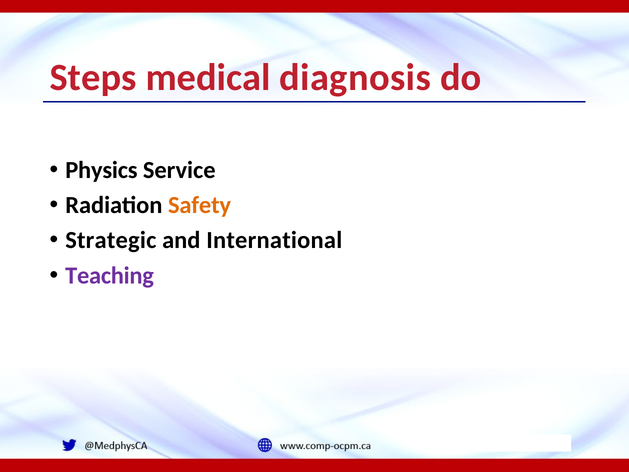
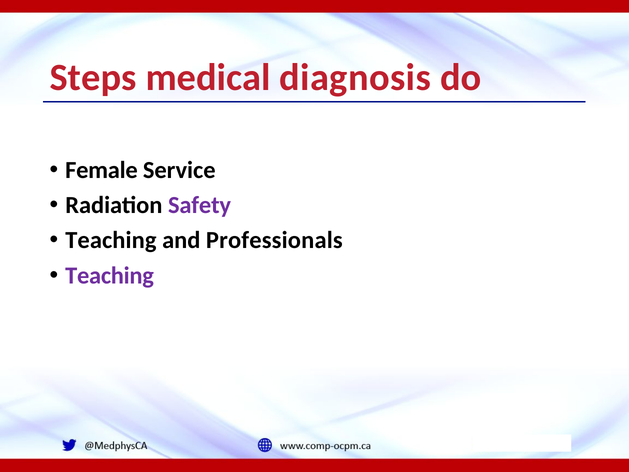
Physics: Physics -> Female
Safety colour: orange -> purple
Strategic at (111, 240): Strategic -> Teaching
International: International -> Professionals
